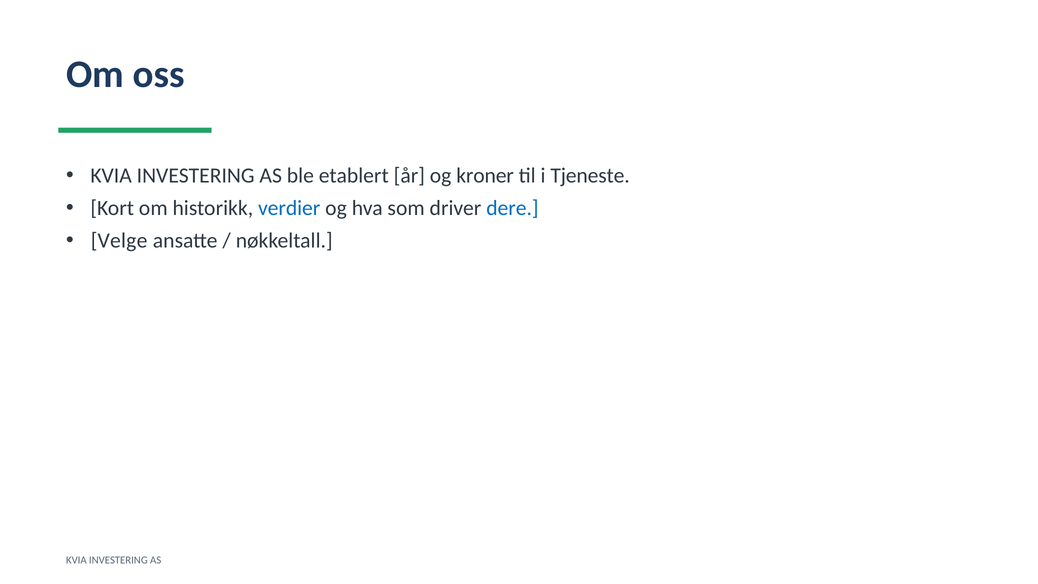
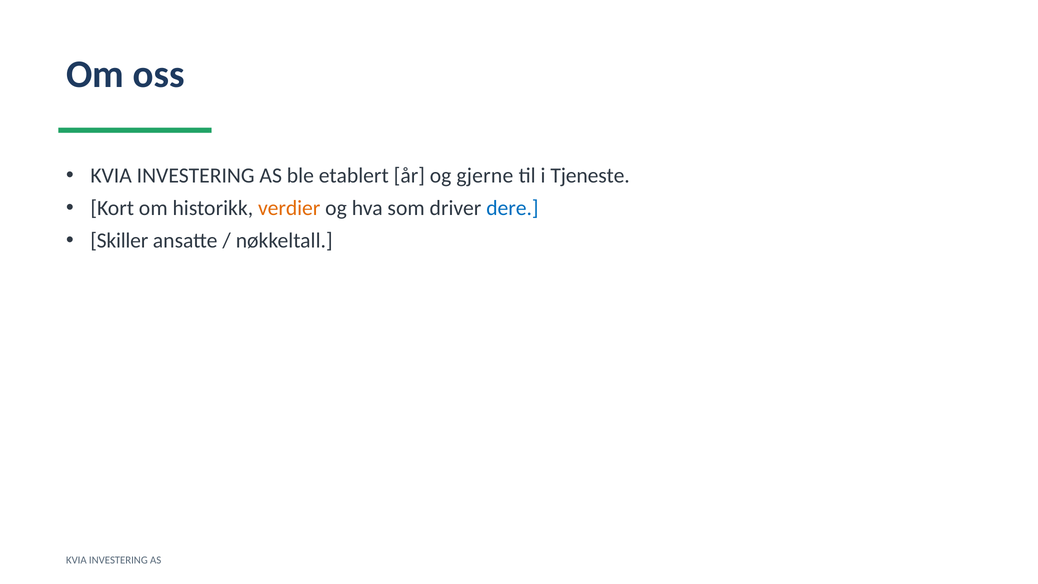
kroner: kroner -> gjerne
verdier colour: blue -> orange
Velge: Velge -> Skiller
